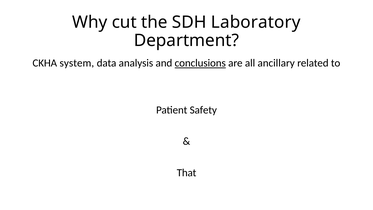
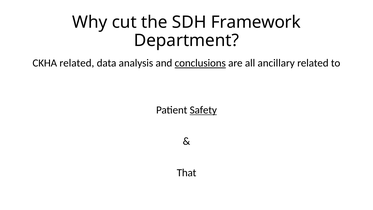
Laboratory: Laboratory -> Framework
CKHA system: system -> related
Safety underline: none -> present
